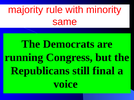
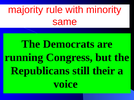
final: final -> their
